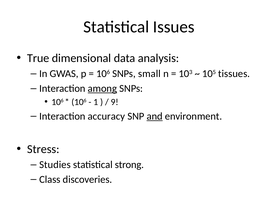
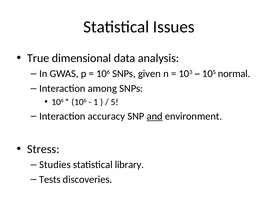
small: small -> given
tissues: tissues -> normal
among underline: present -> none
9: 9 -> 5
strong: strong -> library
Class: Class -> Tests
